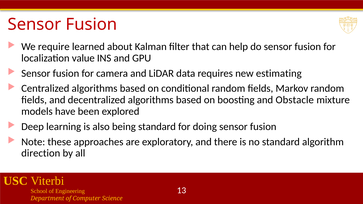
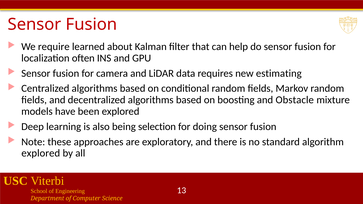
value: value -> often
being standard: standard -> selection
direction at (41, 153): direction -> explored
